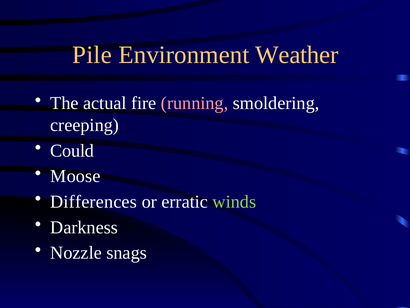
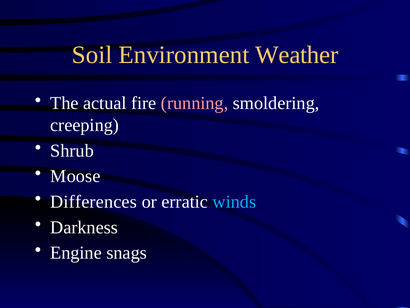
Pile: Pile -> Soil
Could: Could -> Shrub
winds colour: light green -> light blue
Nozzle: Nozzle -> Engine
